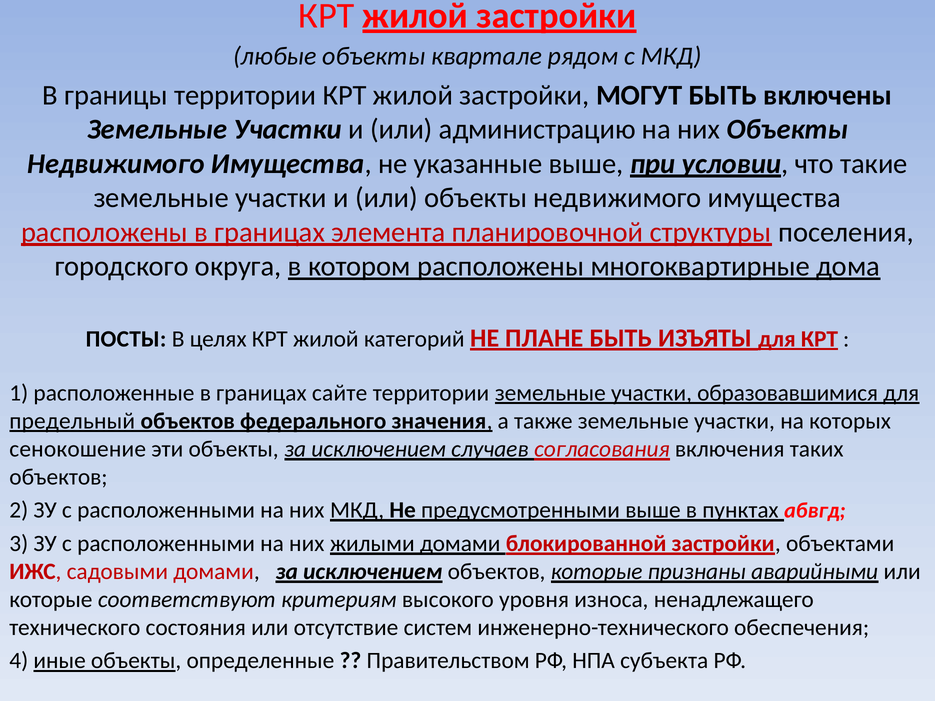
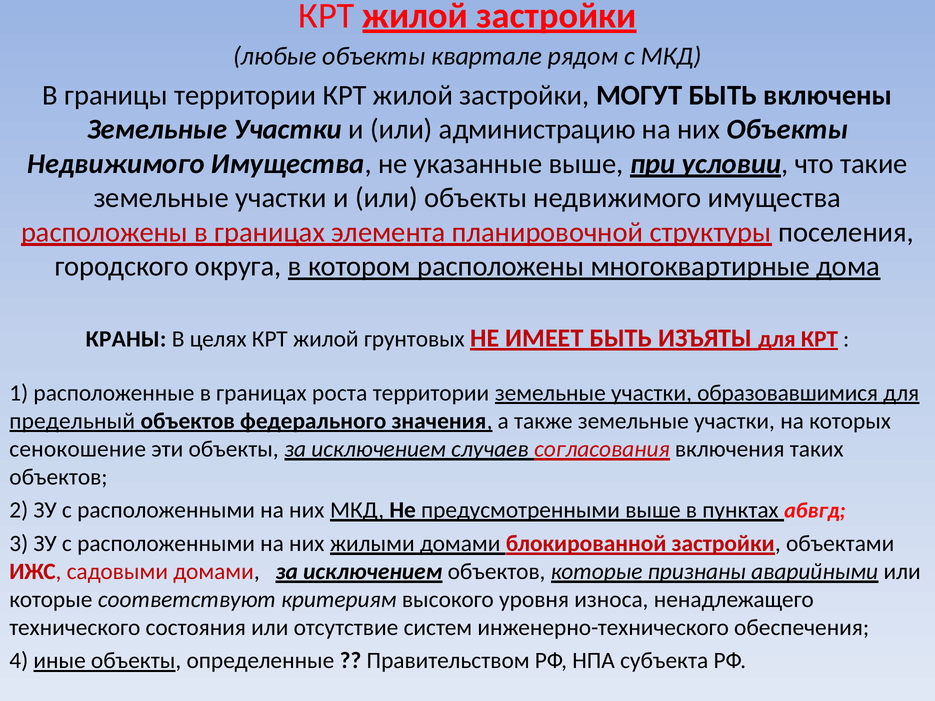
ПОСТЫ: ПОСТЫ -> КРАНЫ
категорий: категорий -> грунтовых
ПЛАНЕ: ПЛАНЕ -> ИМЕЕТ
сайте: сайте -> роста
